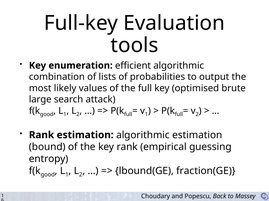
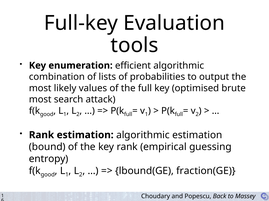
large at (40, 100): large -> most
